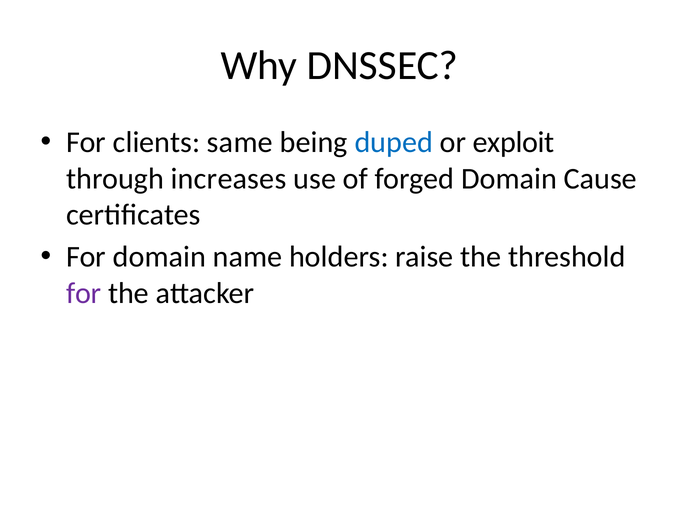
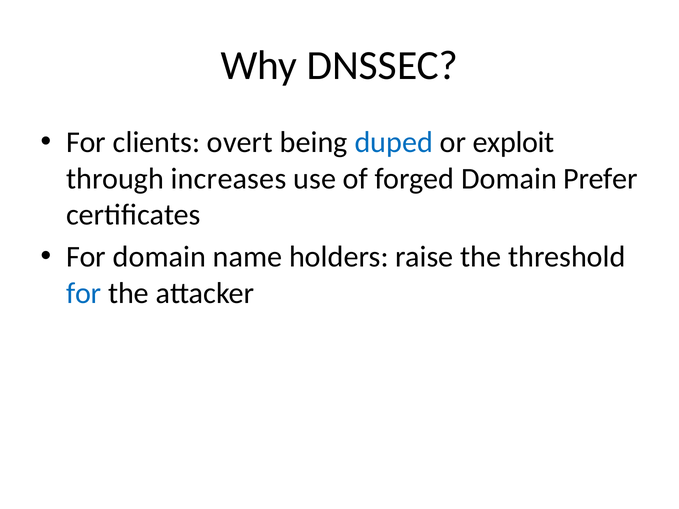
same: same -> overt
Cause: Cause -> Prefer
for at (84, 293) colour: purple -> blue
